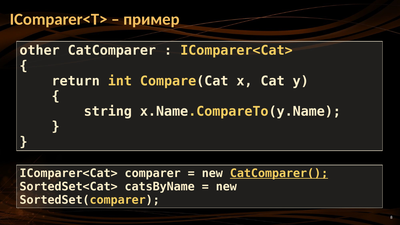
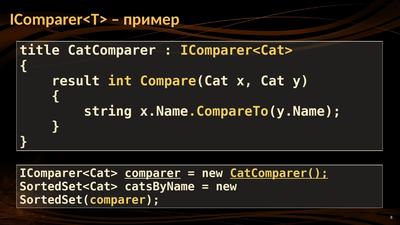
other: other -> title
return: return -> result
comparer underline: none -> present
